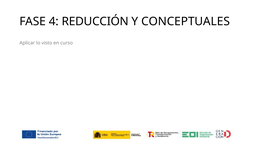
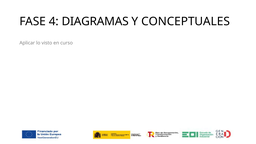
REDUCCIÓN: REDUCCIÓN -> DIAGRAMAS
